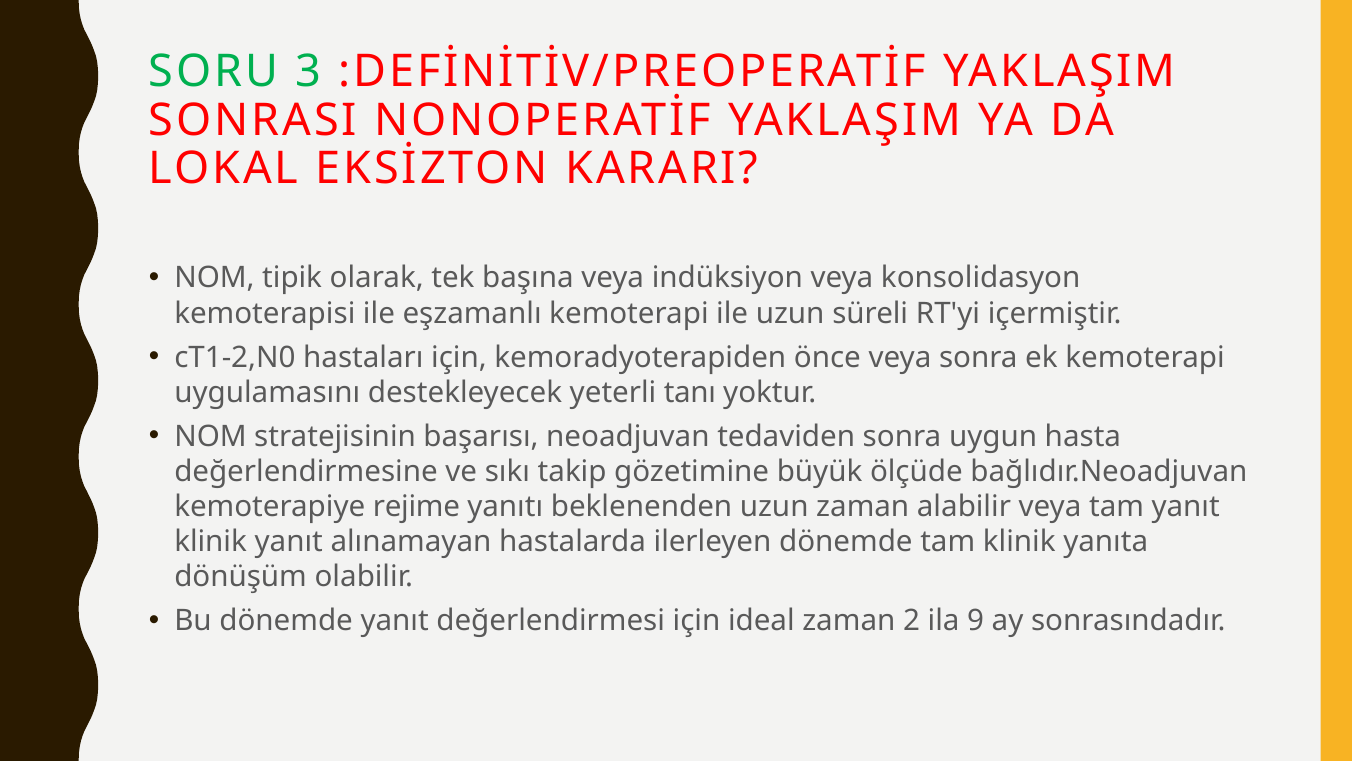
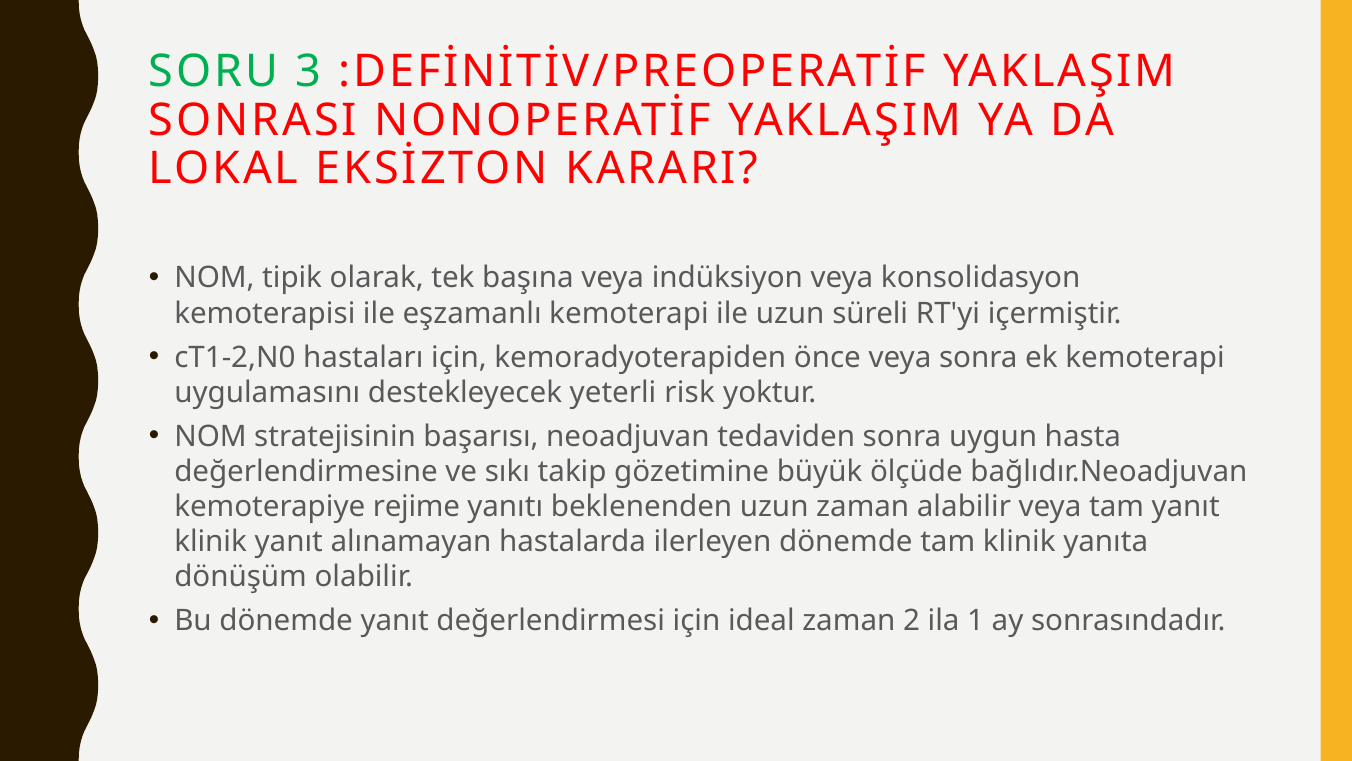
tanı: tanı -> risk
9: 9 -> 1
